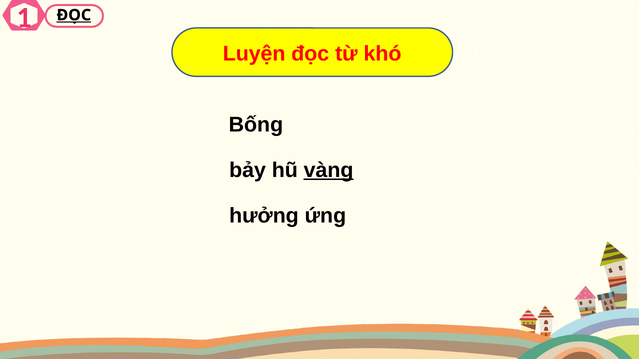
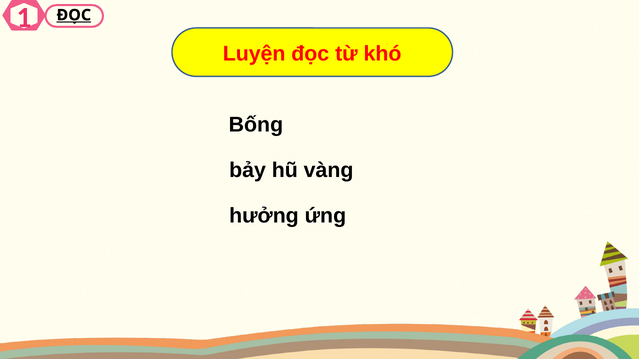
vàng underline: present -> none
